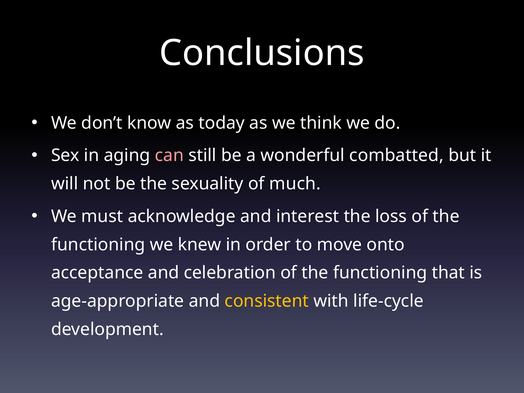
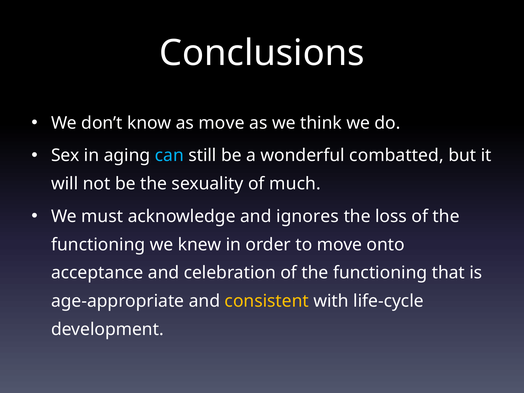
as today: today -> move
can colour: pink -> light blue
interest: interest -> ignores
